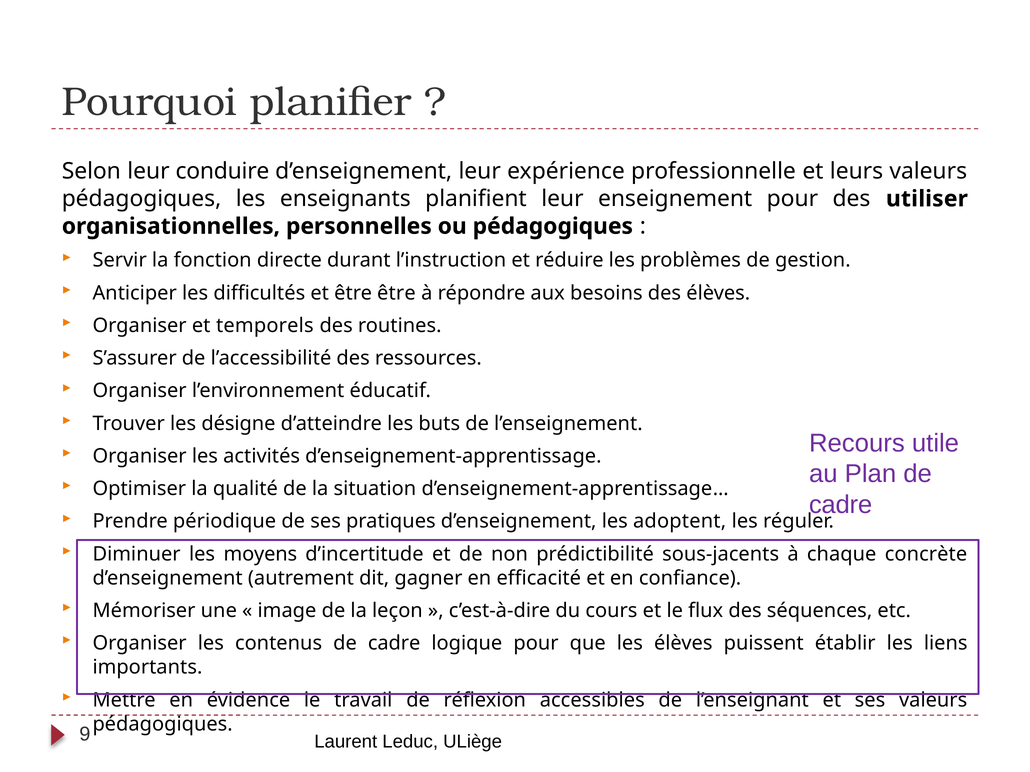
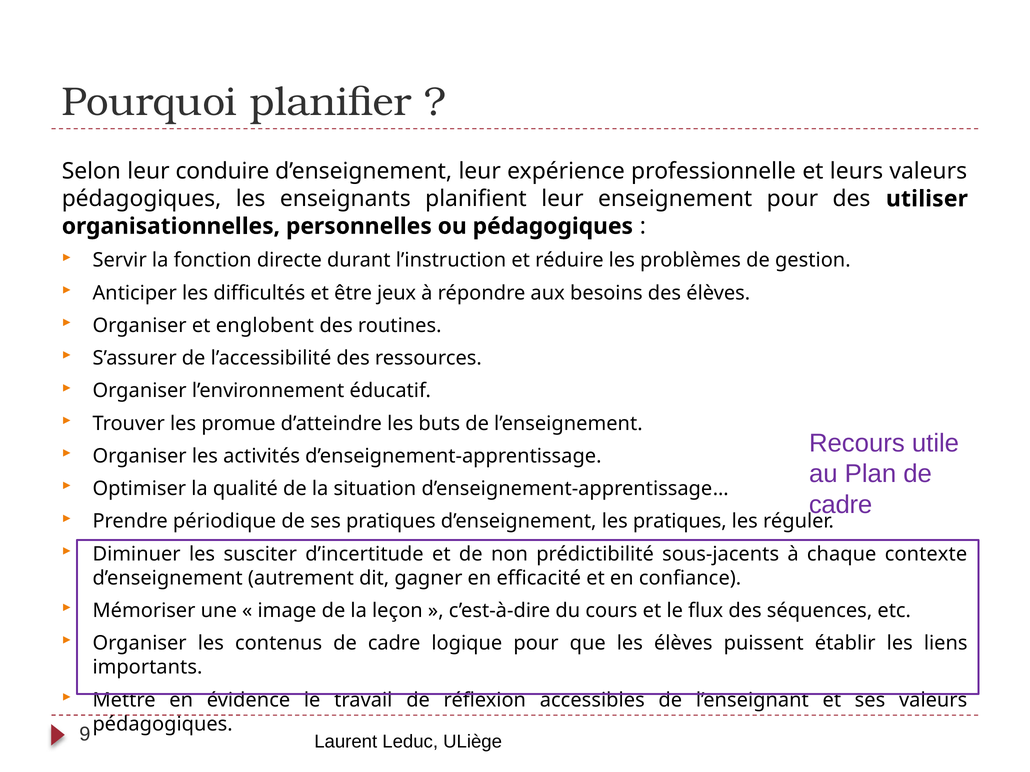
être être: être -> jeux
temporels: temporels -> englobent
désigne: désigne -> promue
les adoptent: adoptent -> pratiques
moyens: moyens -> susciter
concrète: concrète -> contexte
